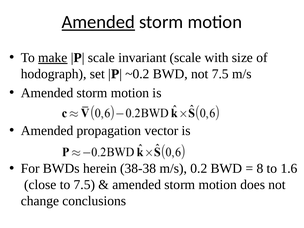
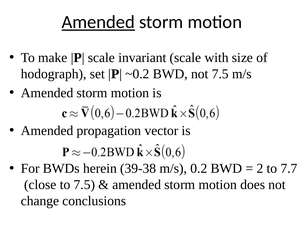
make underline: present -> none
38-38: 38-38 -> 39-38
8: 8 -> 2
1.6: 1.6 -> 7.7
